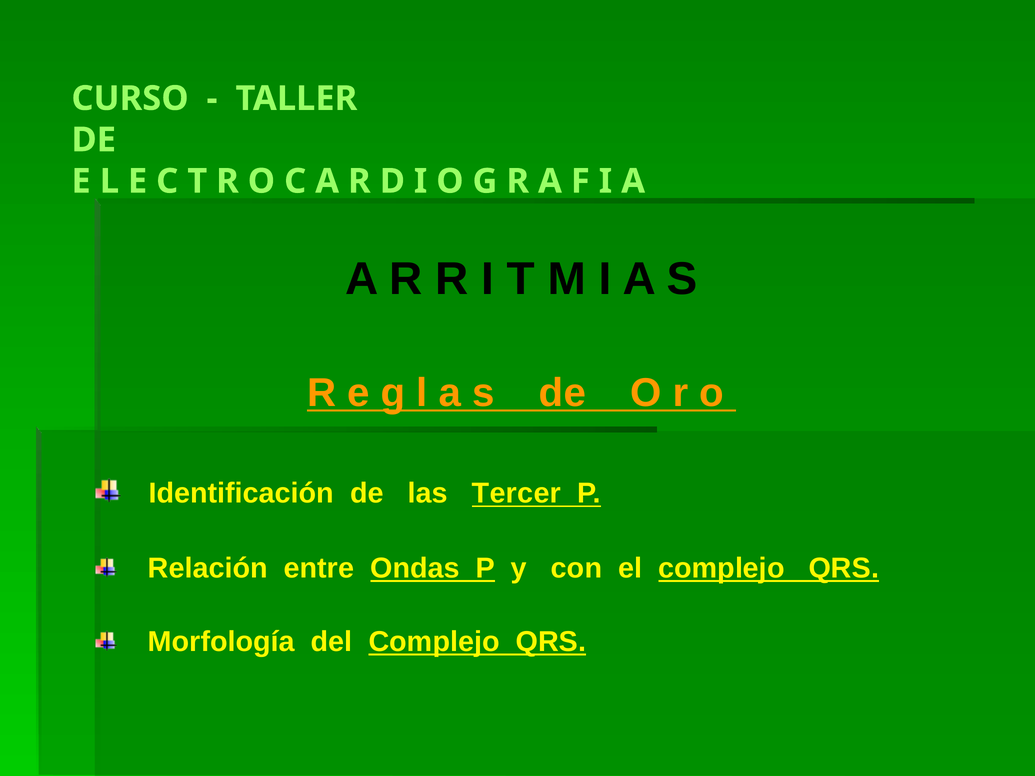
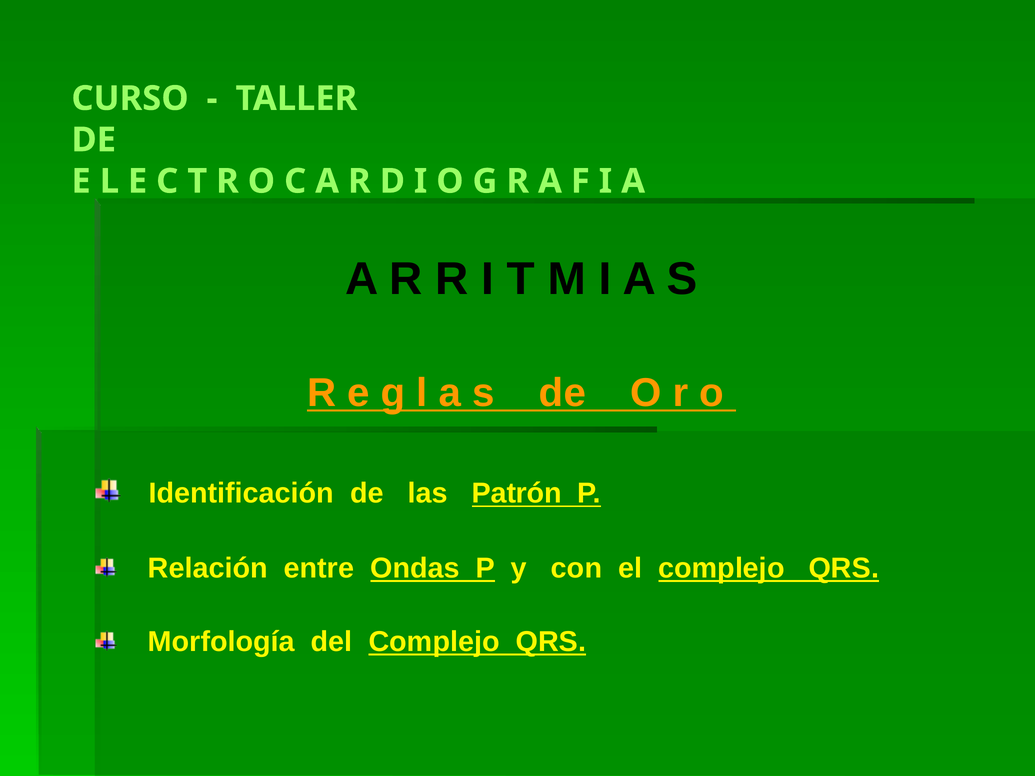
Tercer: Tercer -> Patrón
